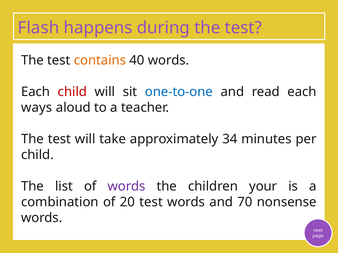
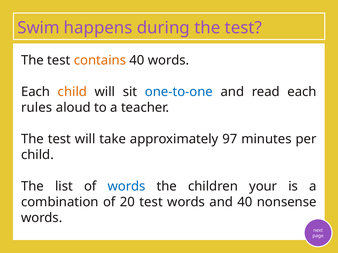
Flash: Flash -> Swim
child at (72, 92) colour: red -> orange
ways: ways -> rules
34: 34 -> 97
words at (127, 187) colour: purple -> blue
and 70: 70 -> 40
